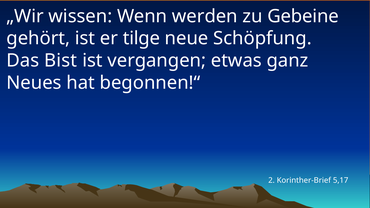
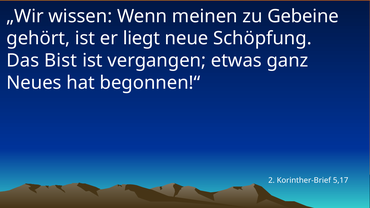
werden: werden -> meinen
tilge: tilge -> liegt
